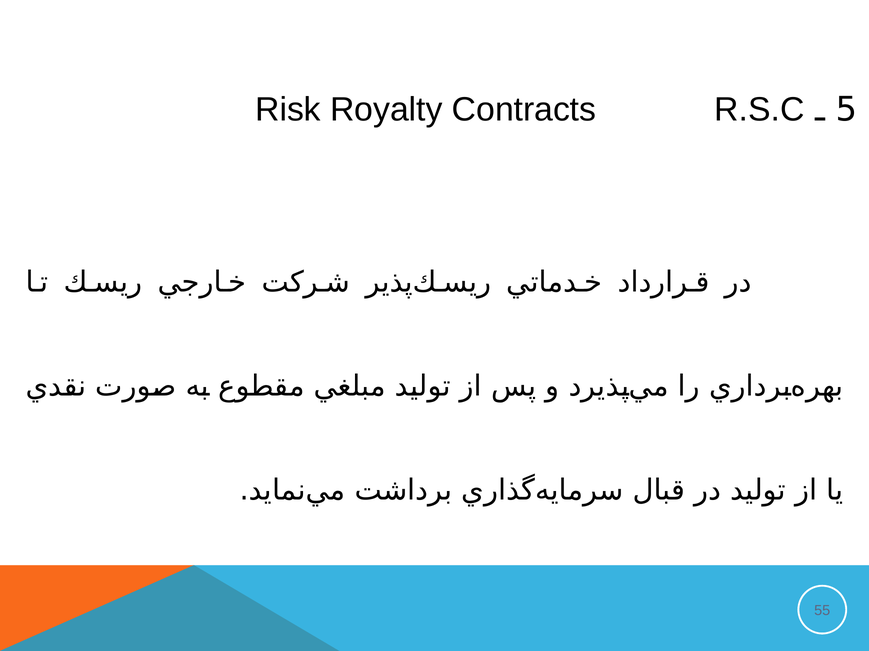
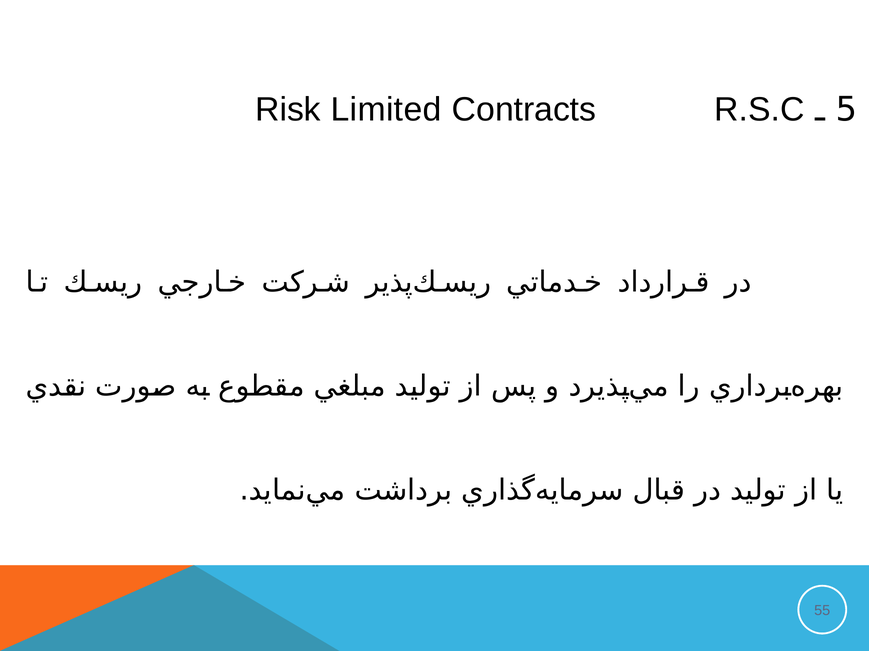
Royalty: Royalty -> Limited
